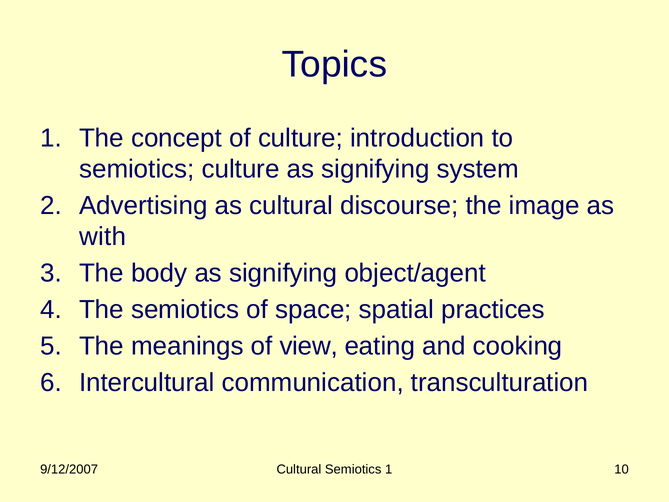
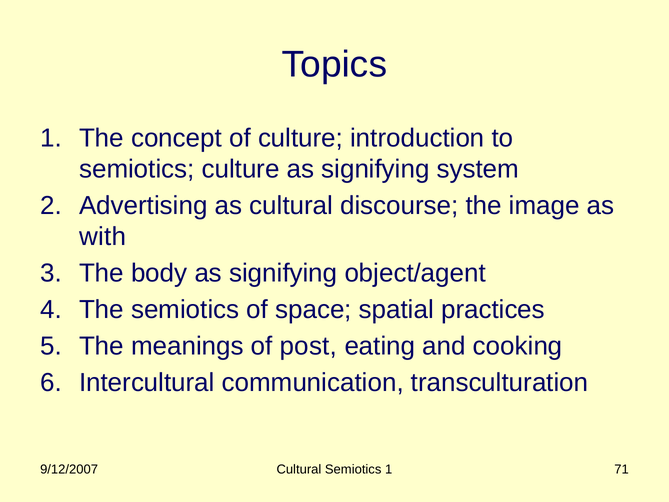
view: view -> post
10: 10 -> 71
